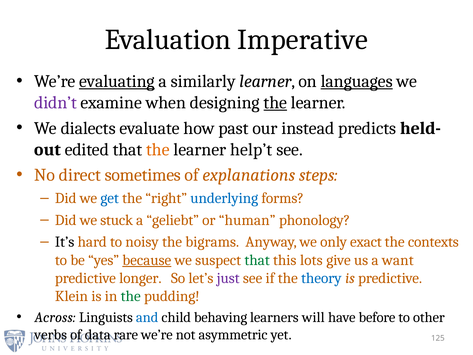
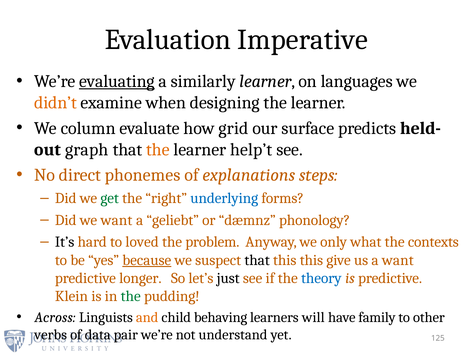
languages underline: present -> none
didn’t colour: purple -> orange
the at (275, 103) underline: present -> none
dialects: dialects -> column
past: past -> grid
instead: instead -> surface
edited: edited -> graph
sometimes: sometimes -> phonemes
get colour: blue -> green
we stuck: stuck -> want
human: human -> dæmnz
noisy: noisy -> loved
bigrams: bigrams -> problem
exact: exact -> what
that at (257, 260) colour: green -> black
this lots: lots -> this
just colour: purple -> black
and colour: blue -> orange
before: before -> family
rare: rare -> pair
asymmetric: asymmetric -> understand
